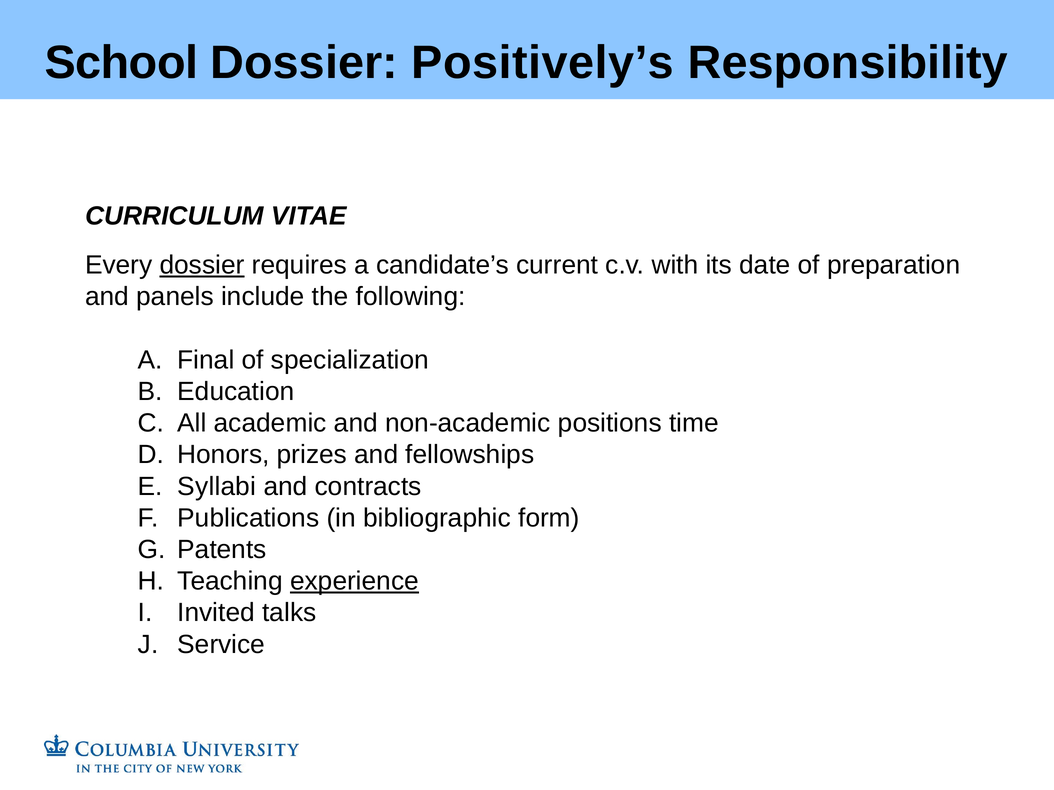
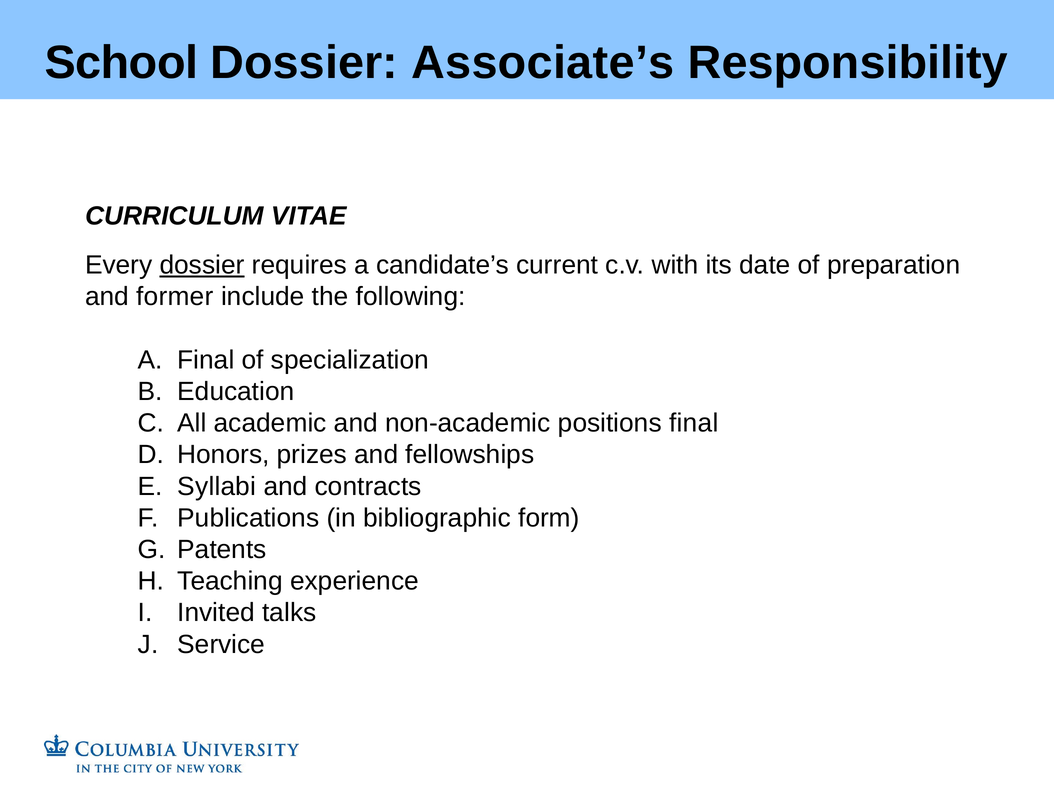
Positively’s: Positively’s -> Associate’s
panels: panels -> former
positions time: time -> final
experience underline: present -> none
